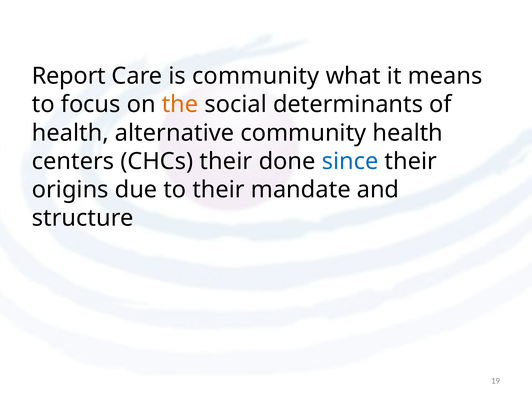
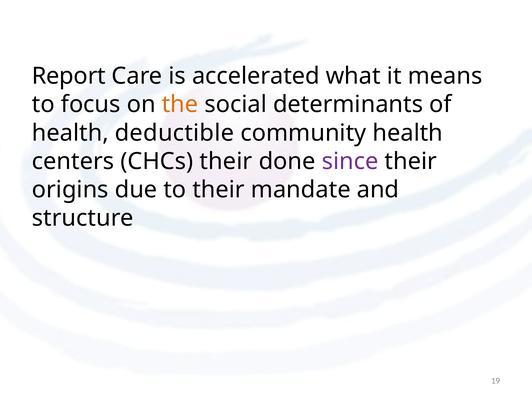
is community: community -> accelerated
alternative: alternative -> deductible
since colour: blue -> purple
